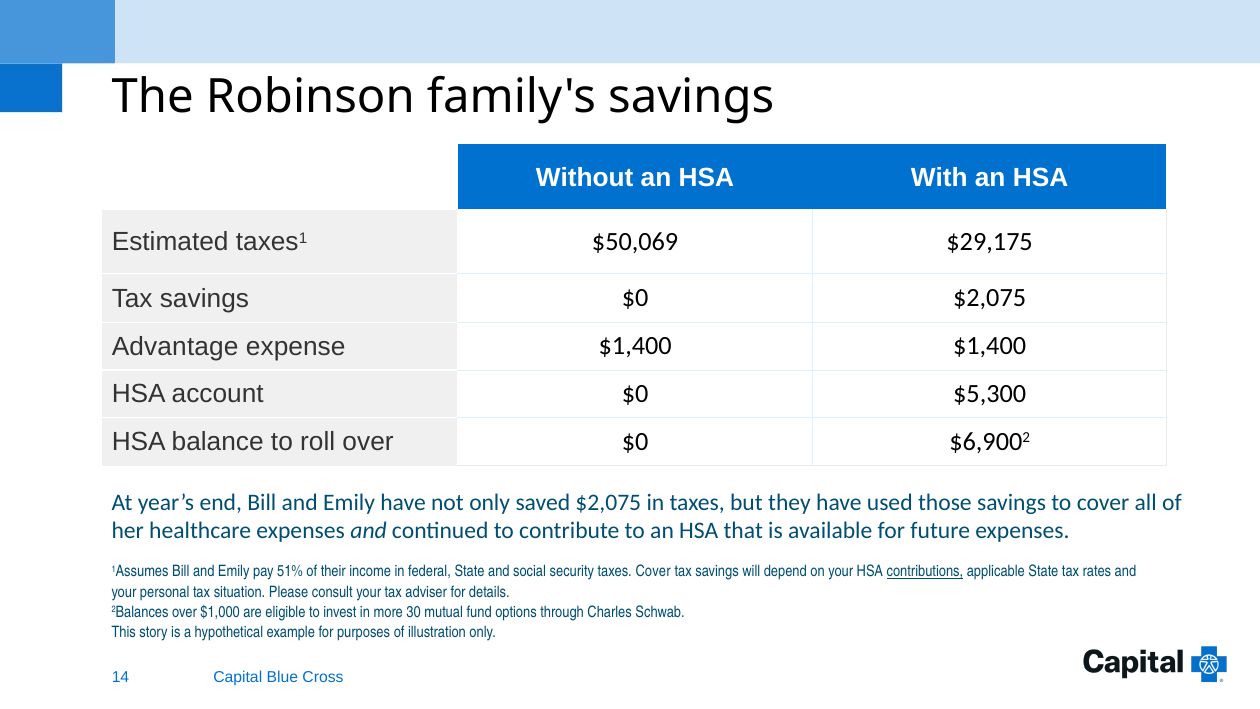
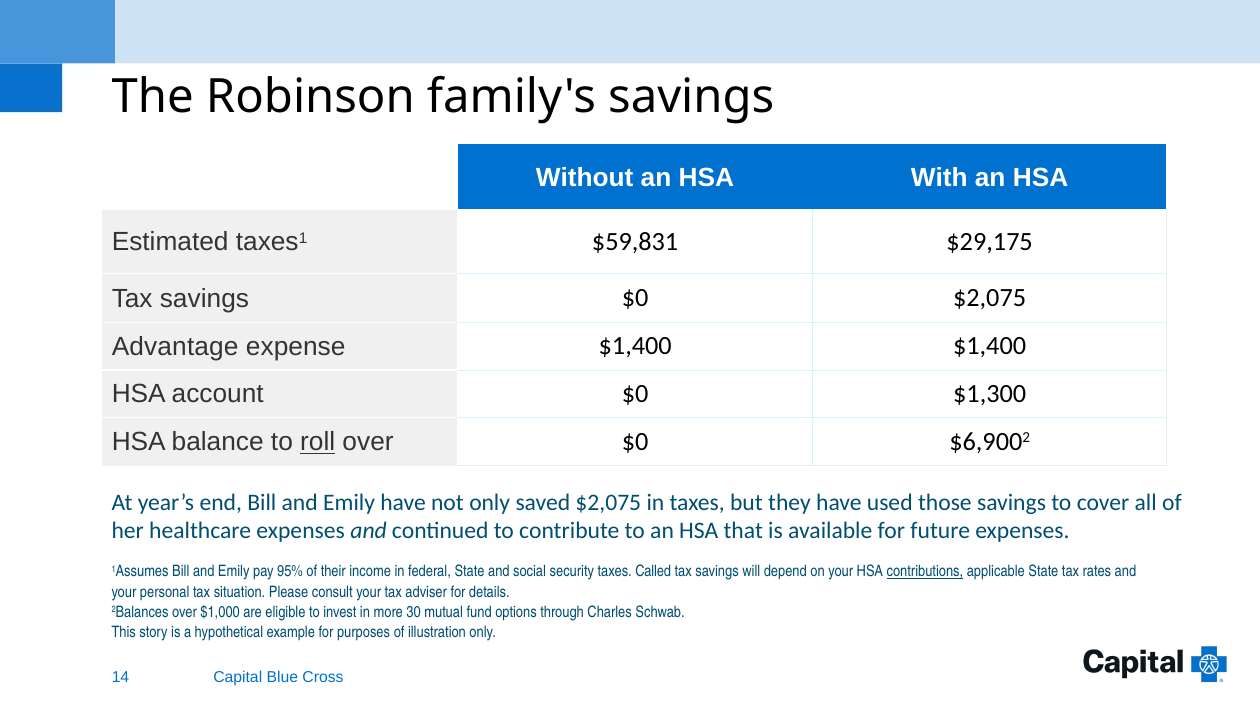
$50,069: $50,069 -> $59,831
$5,300: $5,300 -> $1,300
roll underline: none -> present
51%: 51% -> 95%
taxes Cover: Cover -> Called
